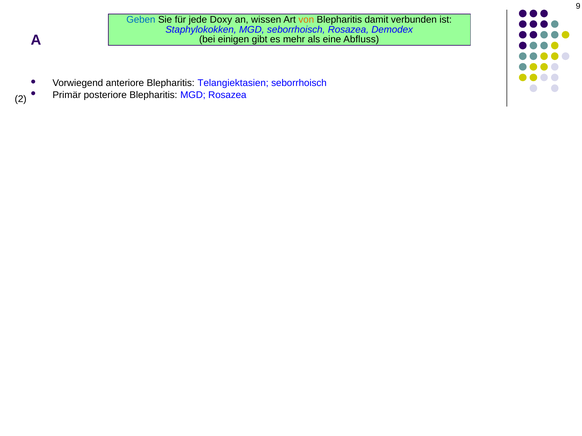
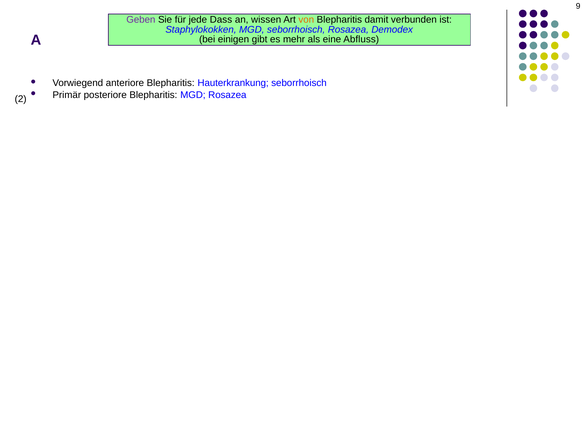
Geben colour: blue -> purple
Doxy: Doxy -> Dass
Telangiektasien: Telangiektasien -> Hauterkrankung
